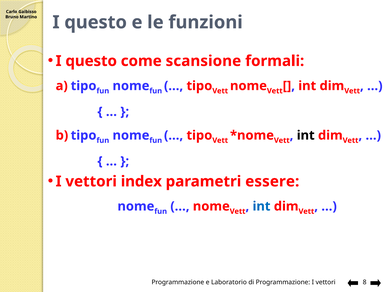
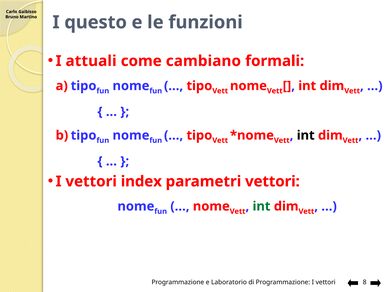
questo at (91, 61): questo -> attuali
scansione: scansione -> cambiano
parametri essere: essere -> vettori
int at (262, 206) colour: blue -> green
